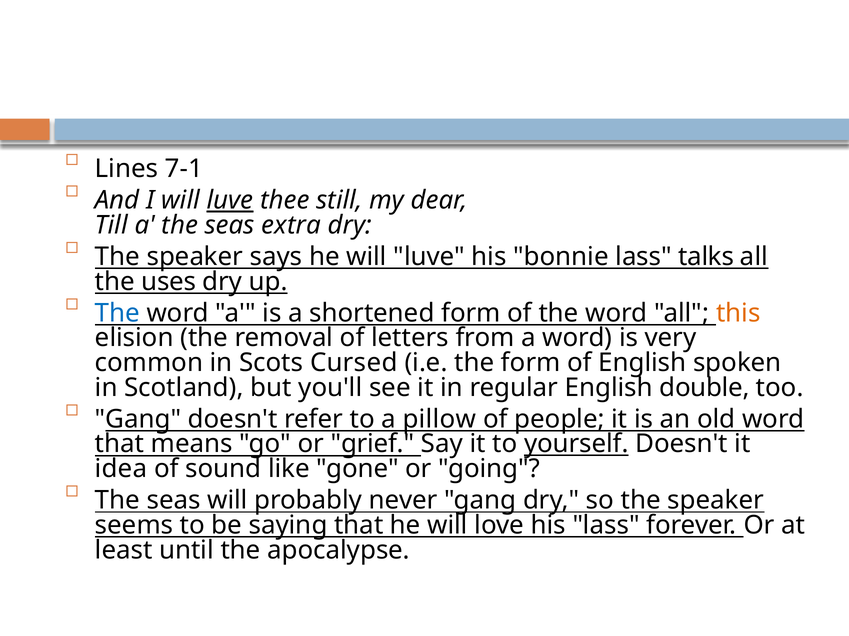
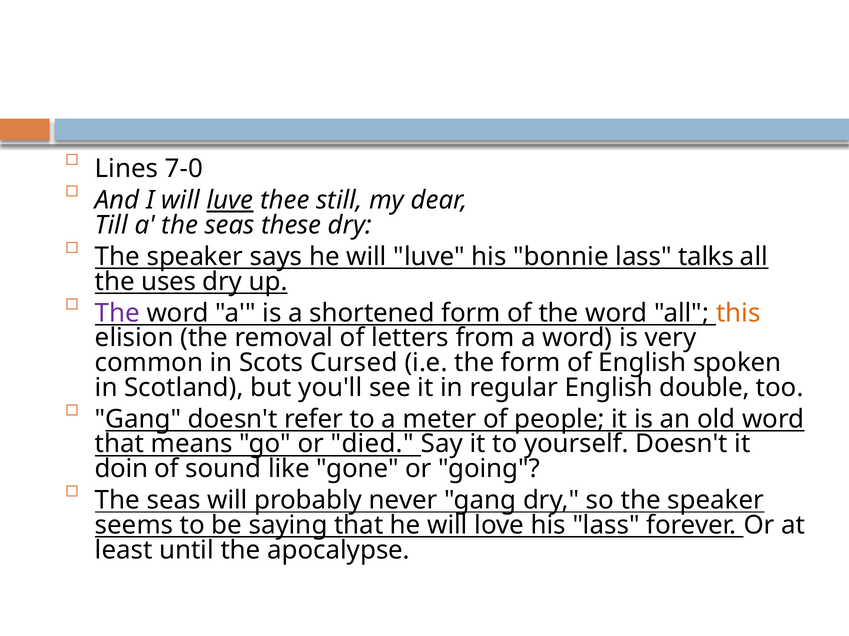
7-1: 7-1 -> 7-0
extra: extra -> these
The at (117, 313) colour: blue -> purple
pillow: pillow -> meter
grief: grief -> died
yourself underline: present -> none
idea: idea -> doin
